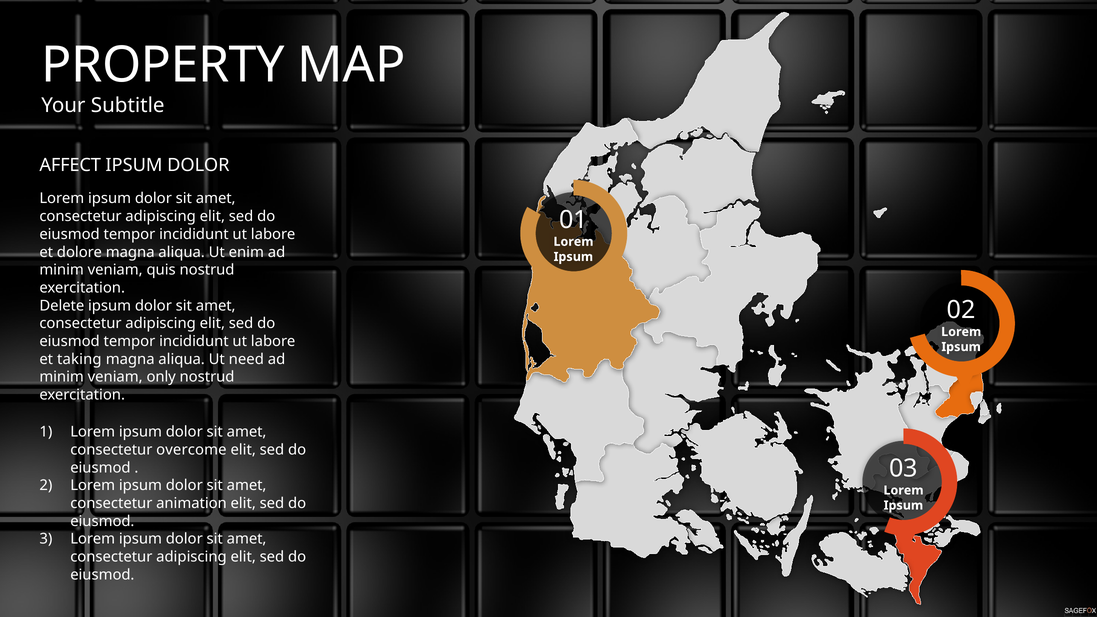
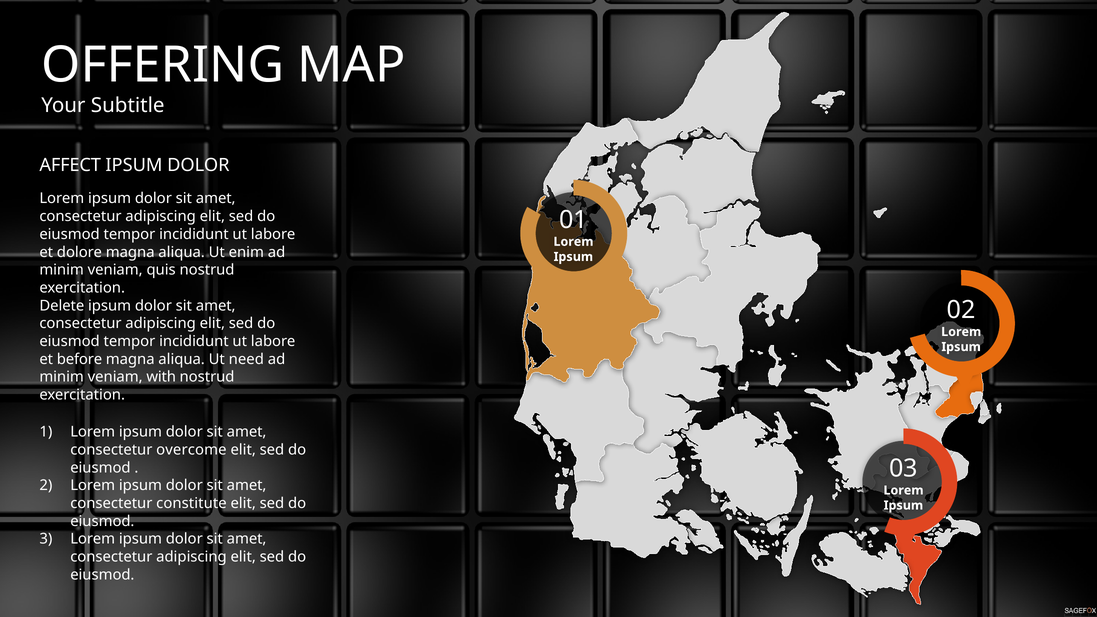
PROPERTY: PROPERTY -> OFFERING
taking: taking -> before
only: only -> with
animation: animation -> constitute
